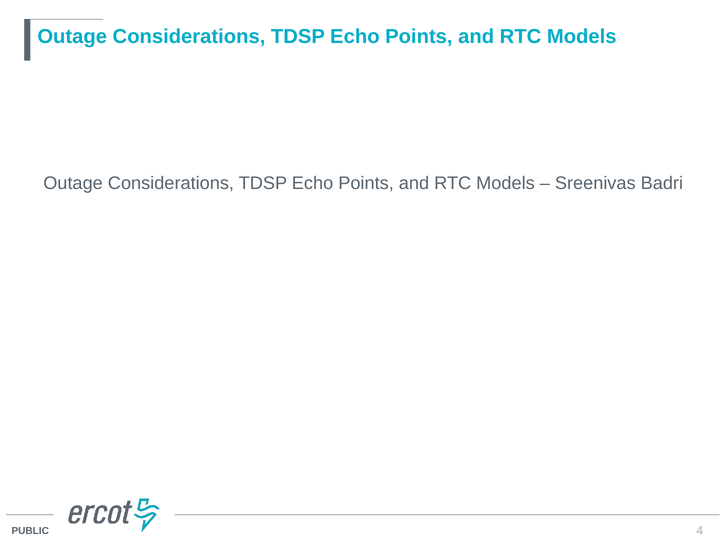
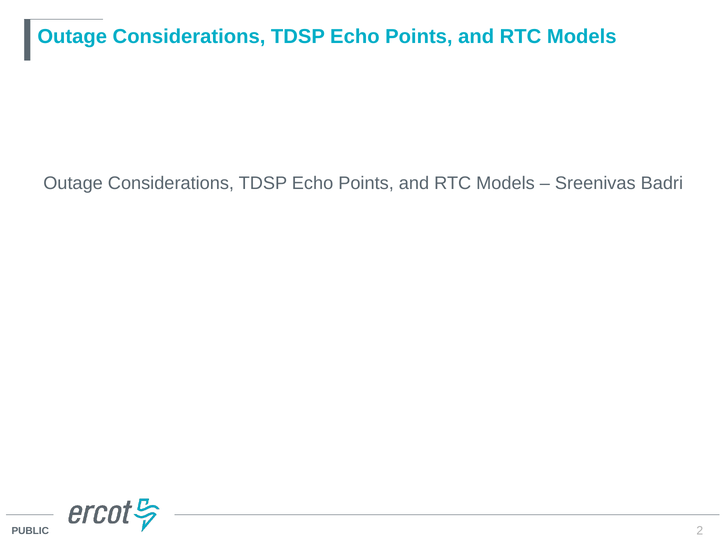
4: 4 -> 2
